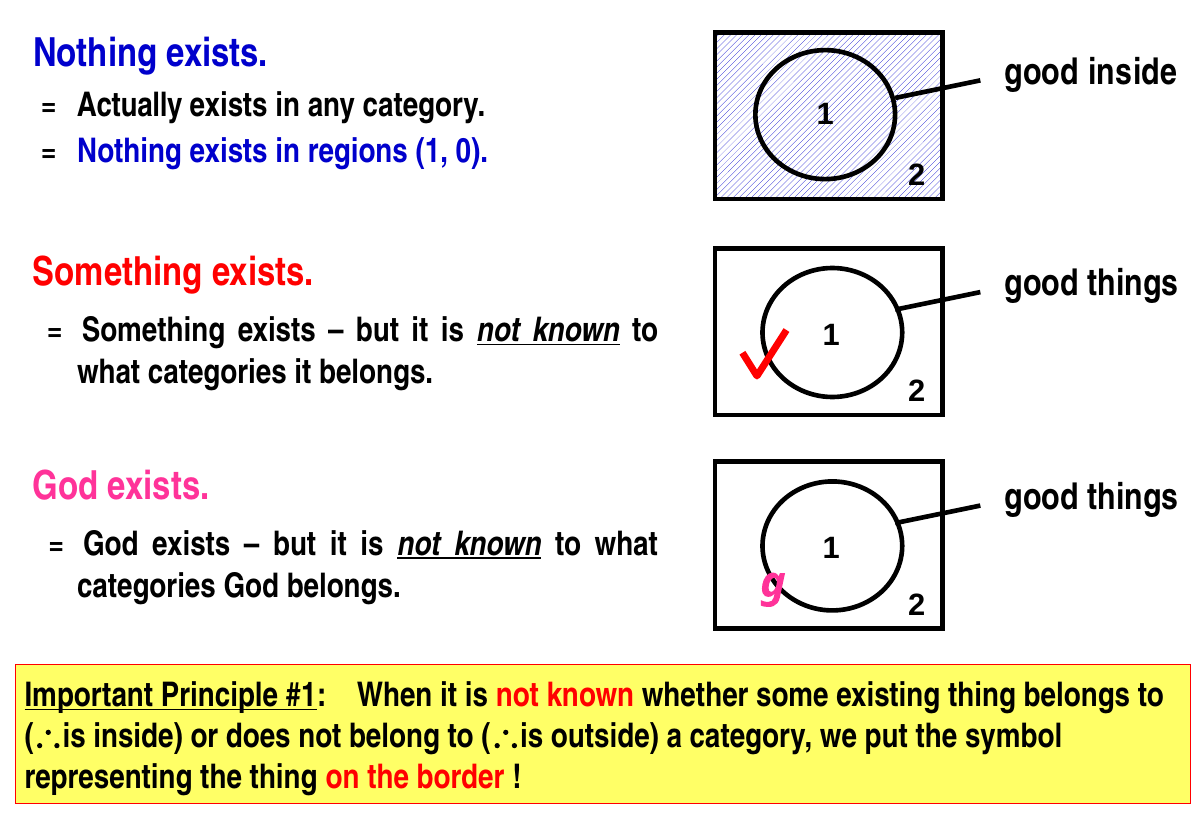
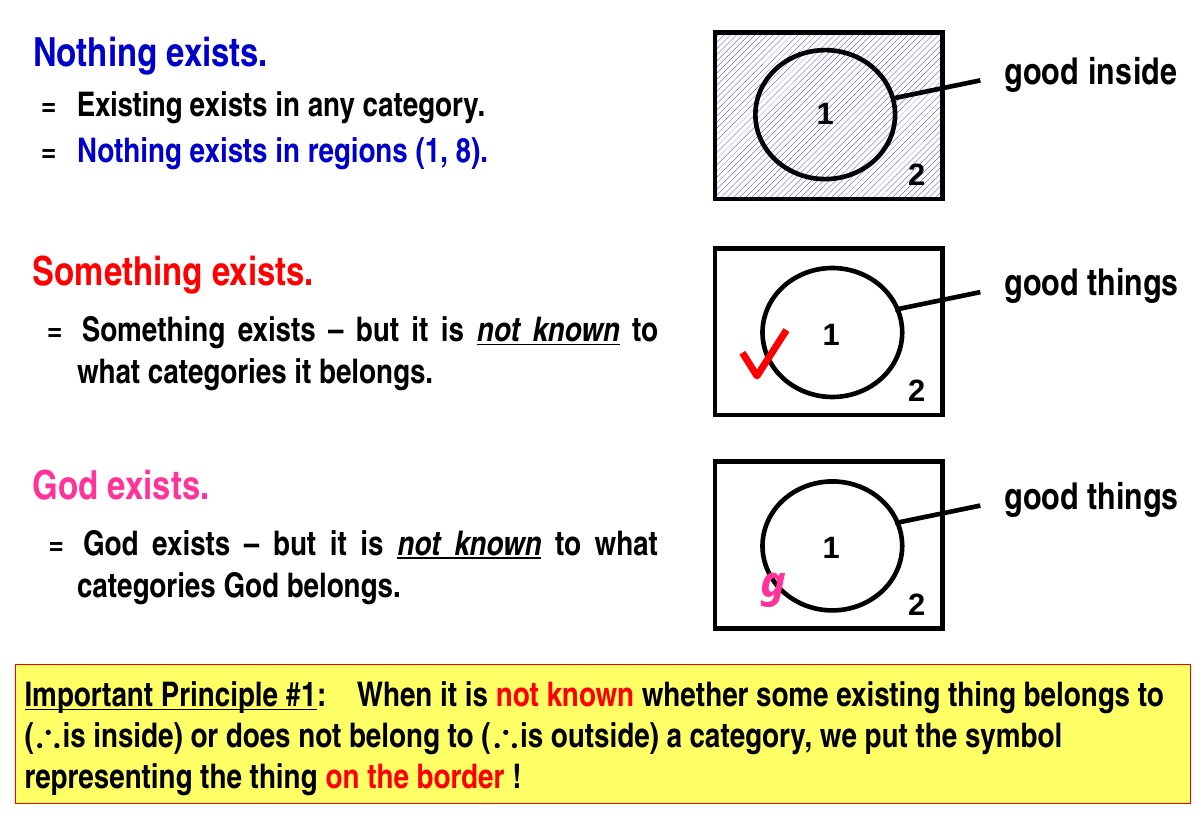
Actually at (130, 105): Actually -> Existing
0: 0 -> 8
